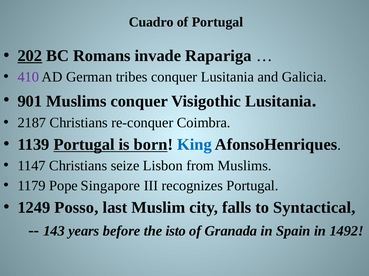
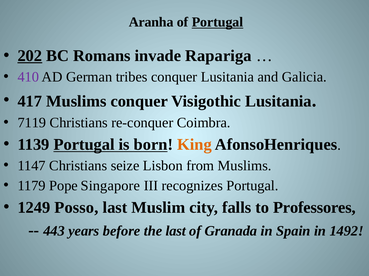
Cuadro: Cuadro -> Aranha
Portugal at (218, 22) underline: none -> present
901: 901 -> 417
2187: 2187 -> 7119
King colour: blue -> orange
Syntactical: Syntactical -> Professores
143: 143 -> 443
the isto: isto -> last
